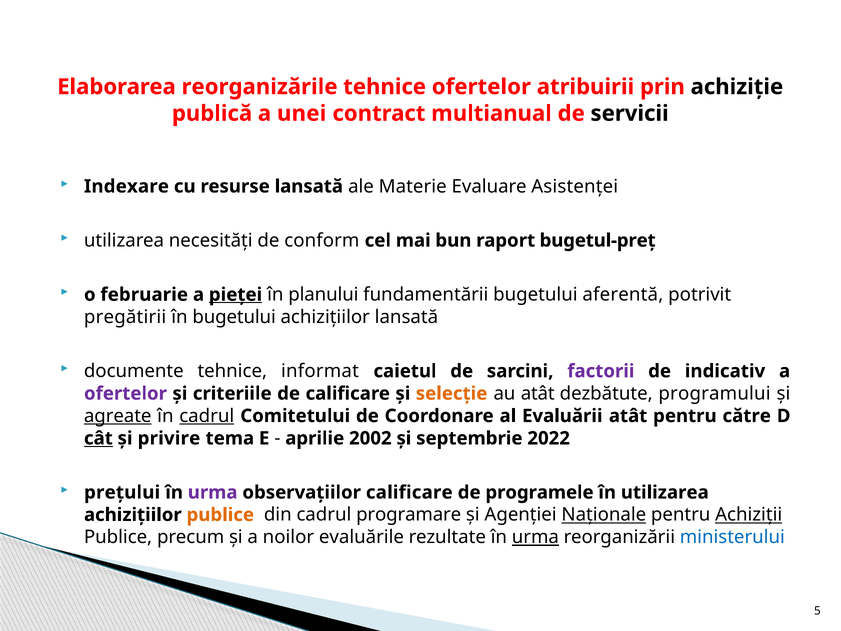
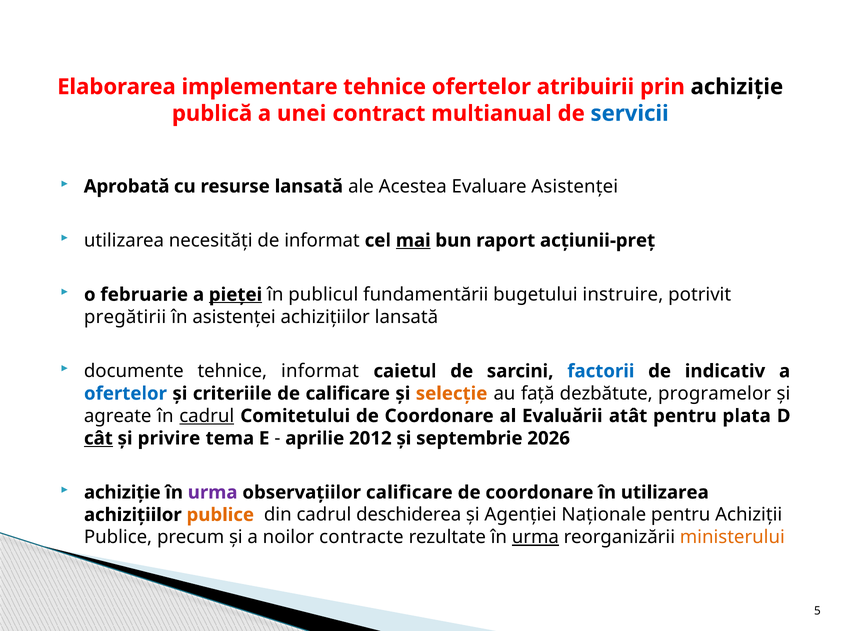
reorganizările: reorganizările -> implementare
servicii colour: black -> blue
Indexare: Indexare -> Aprobată
Materie: Materie -> Acestea
de conform: conform -> informat
mai underline: none -> present
bugetul-preț: bugetul-preț -> acțiunii-preț
planului: planului -> publicul
aferentă: aferentă -> instruire
în bugetului: bugetului -> asistenței
factorii colour: purple -> blue
ofertelor at (125, 393) colour: purple -> blue
au atât: atât -> față
programului: programului -> programelor
agreate underline: present -> none
către: către -> plata
2002: 2002 -> 2012
2022: 2022 -> 2026
prețului at (122, 492): prețului -> achiziție
programele at (540, 492): programele -> coordonare
programare: programare -> deschiderea
Naționale underline: present -> none
Achiziții underline: present -> none
evaluările: evaluările -> contracte
ministerului colour: blue -> orange
